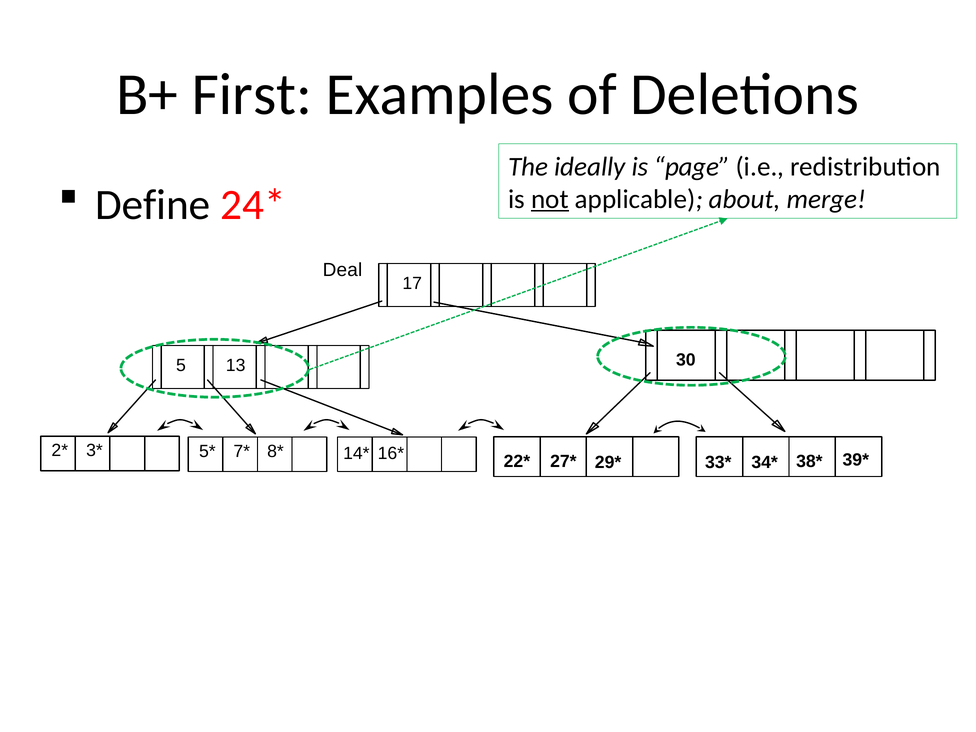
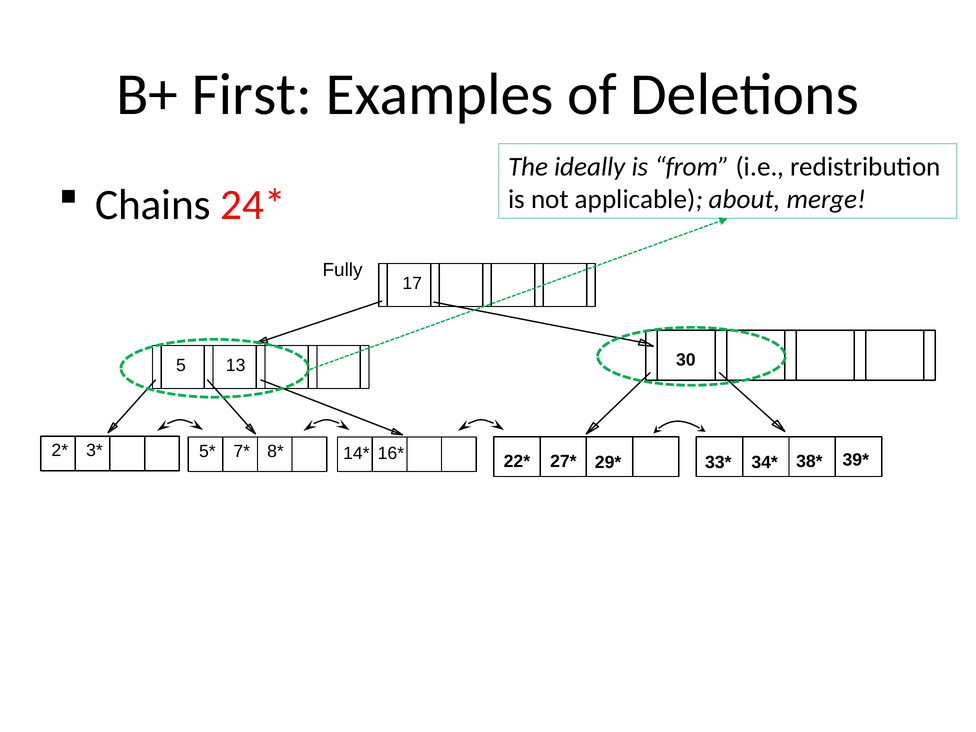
page: page -> from
Define: Define -> Chains
not underline: present -> none
Deal: Deal -> Fully
